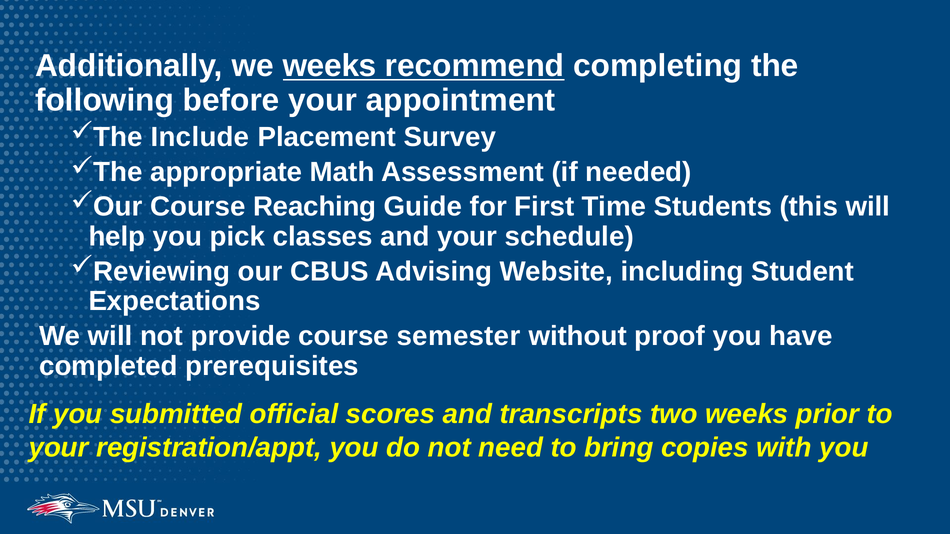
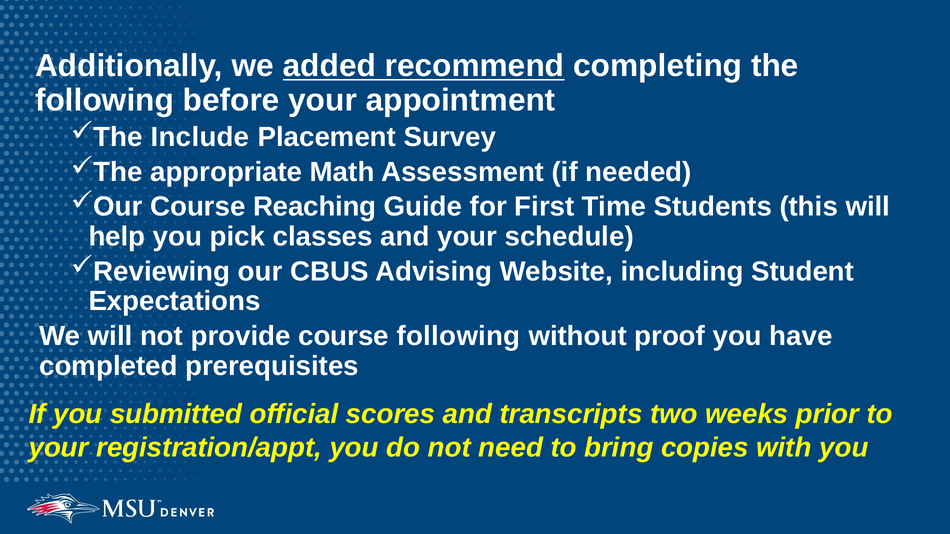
we weeks: weeks -> added
course semester: semester -> following
